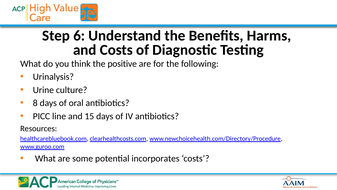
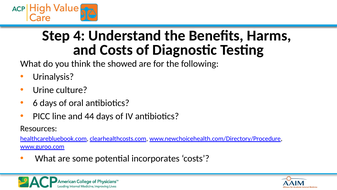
6: 6 -> 4
positive: positive -> showed
8: 8 -> 6
15: 15 -> 44
